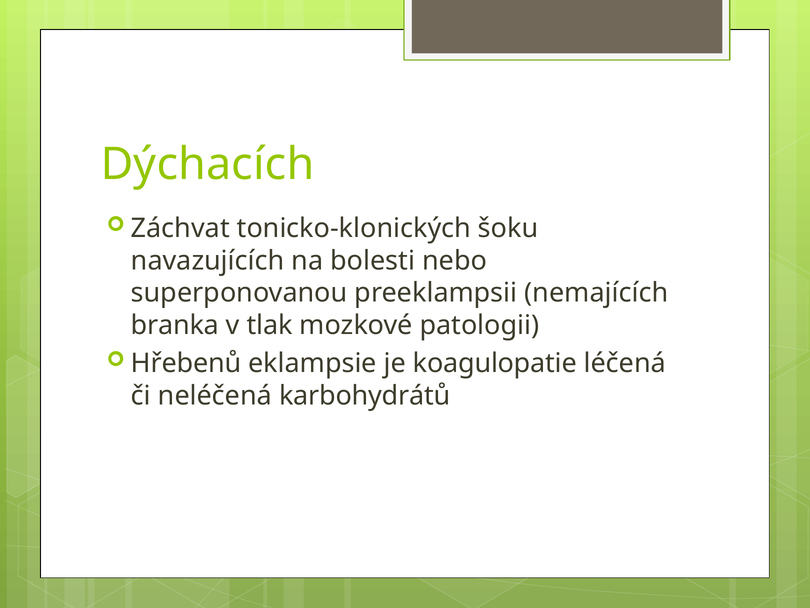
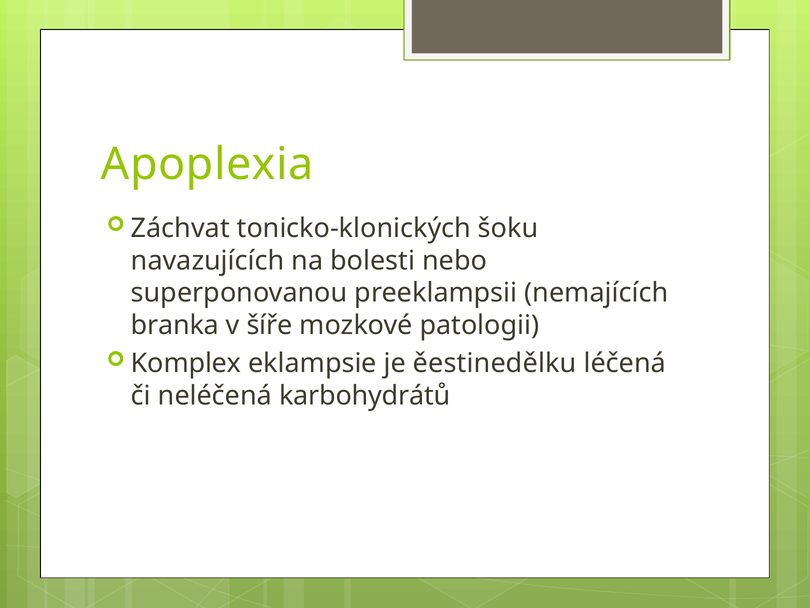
Dýchacích: Dýchacích -> Apoplexia
tlak: tlak -> šíře
Hřebenů: Hřebenů -> Komplex
koagulopatie: koagulopatie -> ěestinedělku
